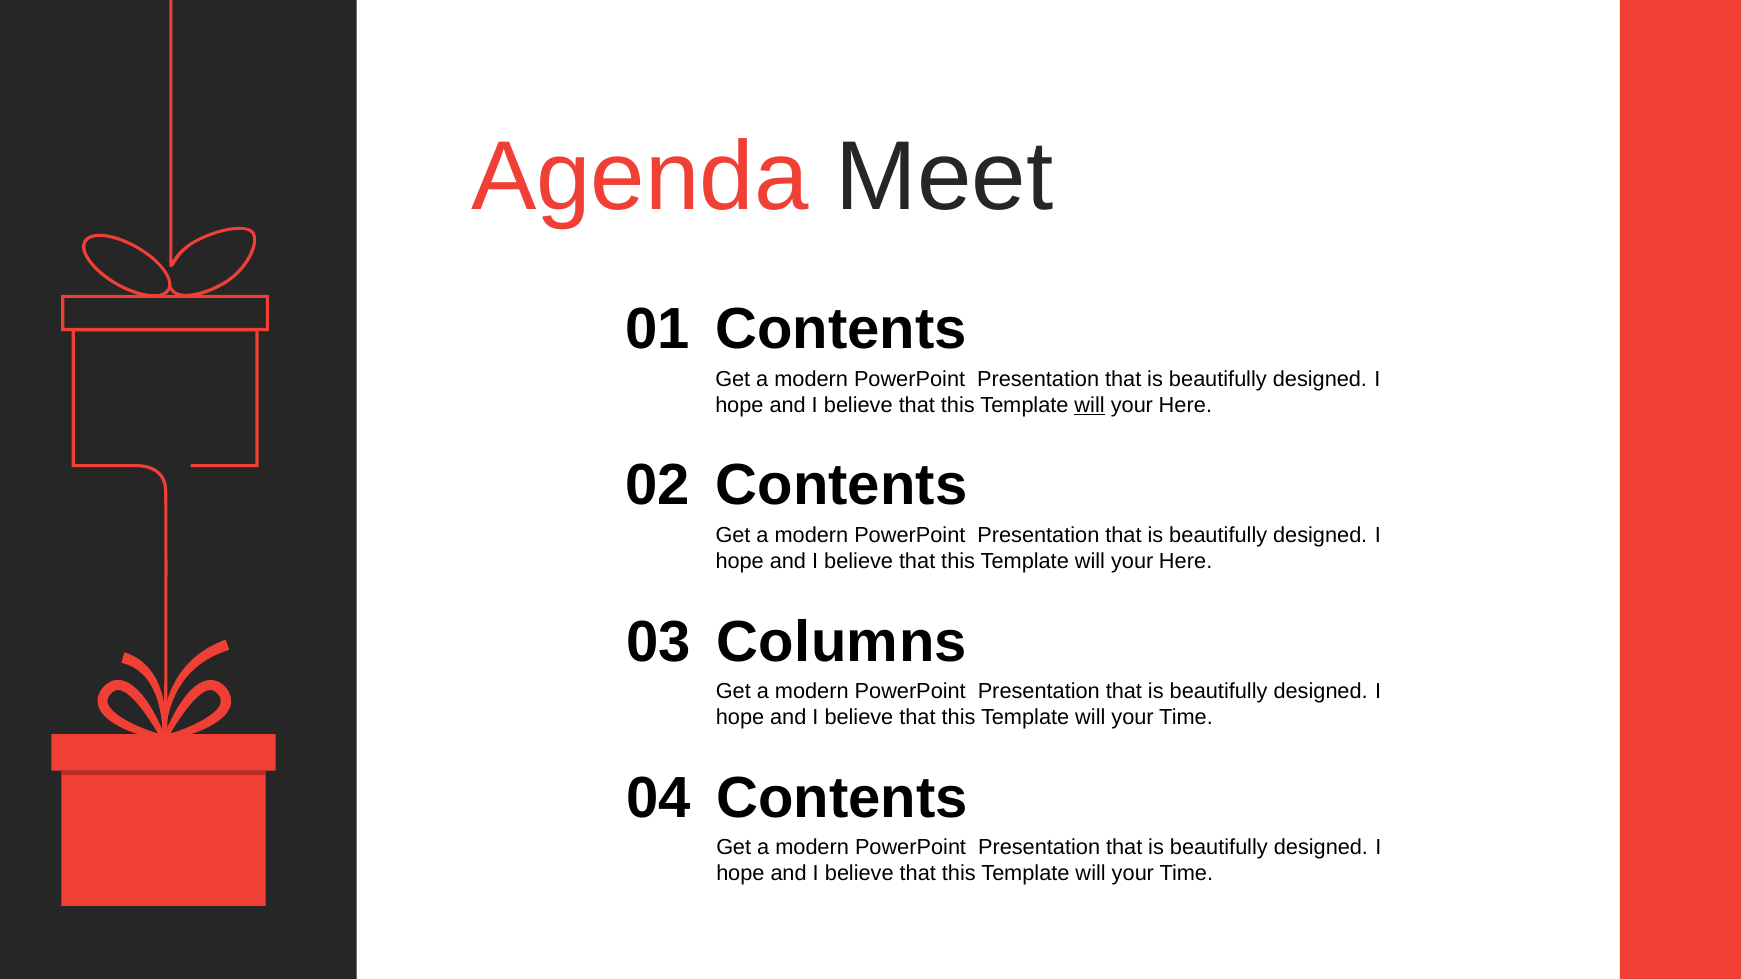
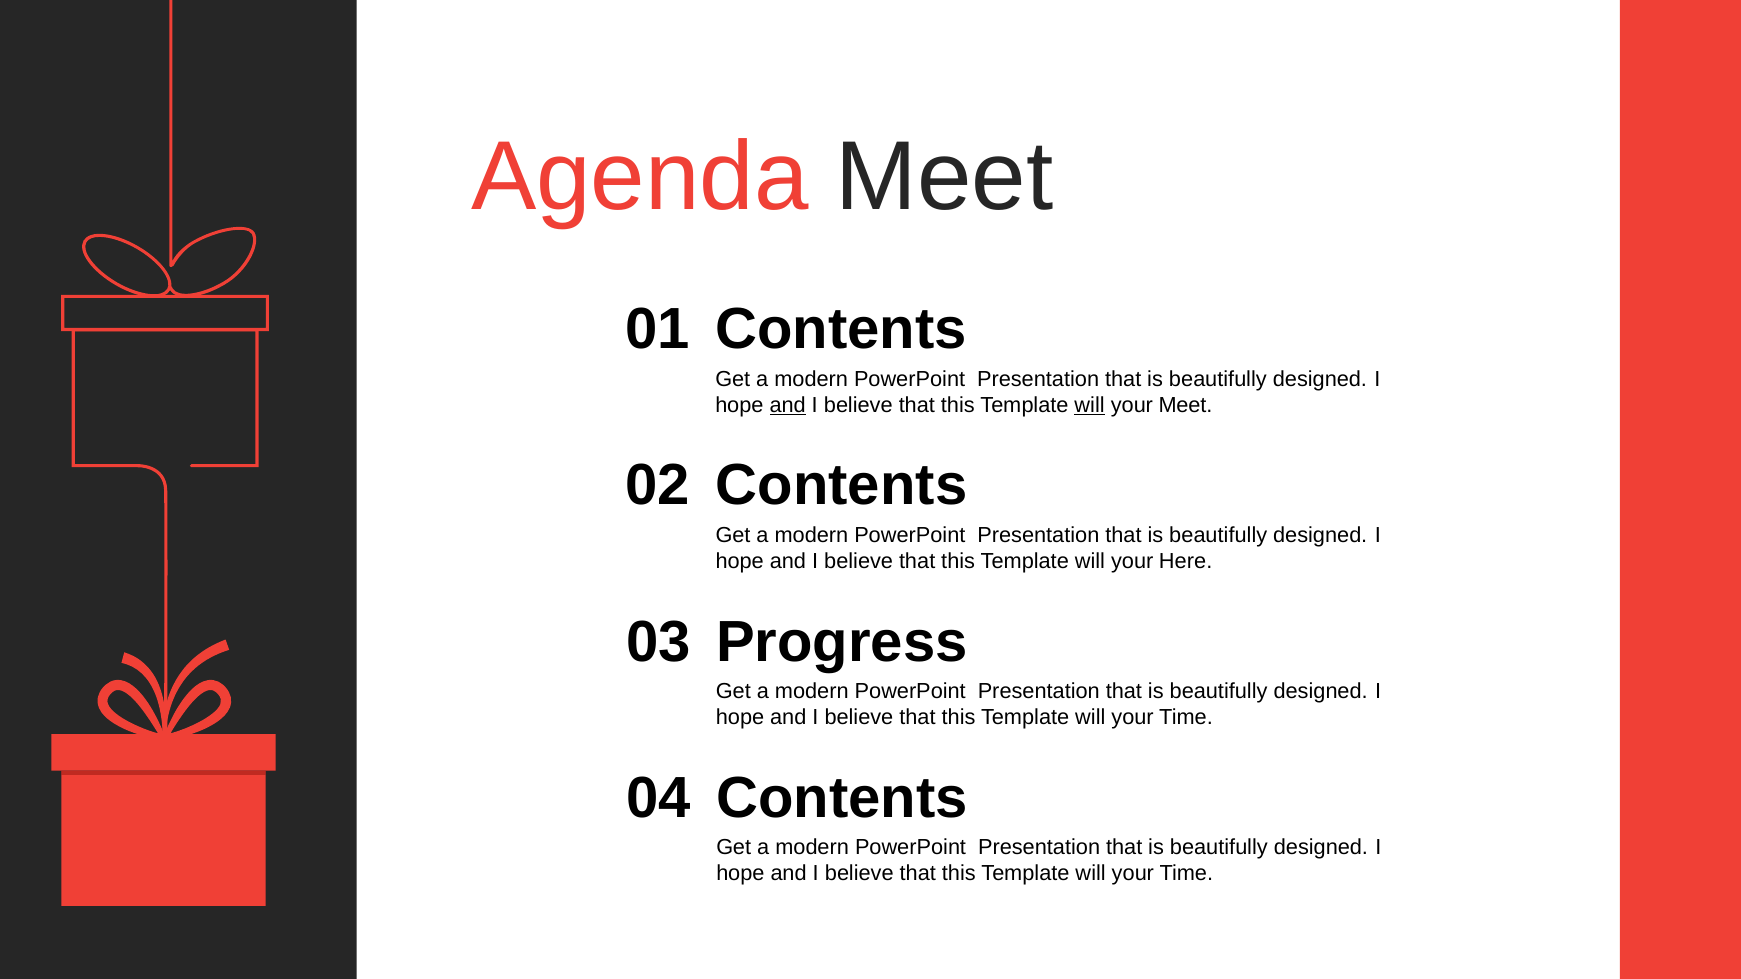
and at (788, 405) underline: none -> present
Here at (1185, 405): Here -> Meet
Columns: Columns -> Progress
